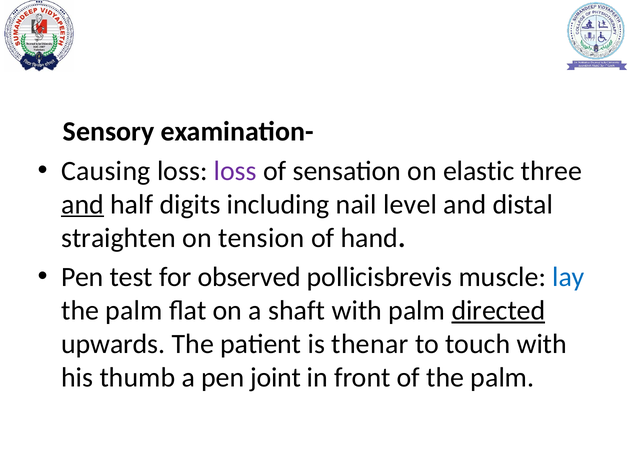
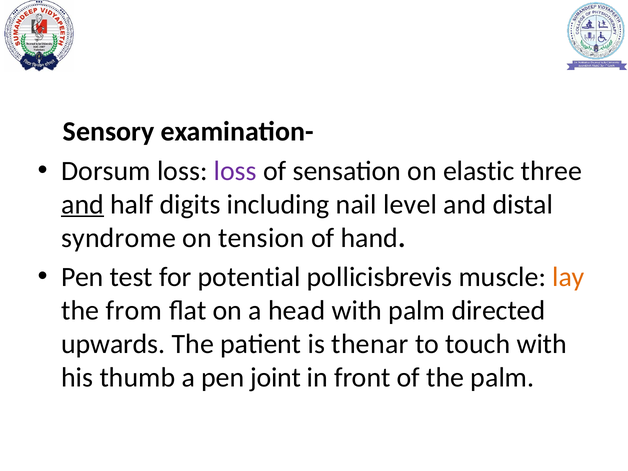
Causing: Causing -> Dorsum
straighten: straighten -> syndrome
observed: observed -> potential
lay colour: blue -> orange
palm at (134, 310): palm -> from
shaft: shaft -> head
directed underline: present -> none
